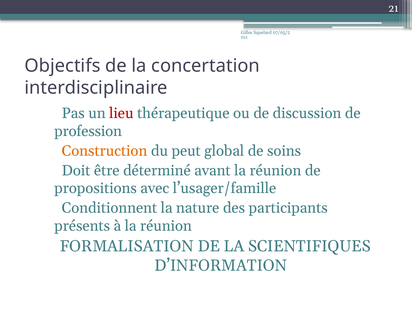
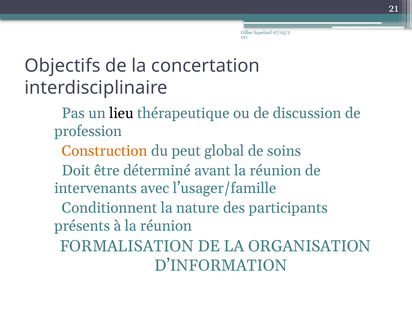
lieu colour: red -> black
propositions: propositions -> intervenants
SCIENTIFIQUES: SCIENTIFIQUES -> ORGANISATION
